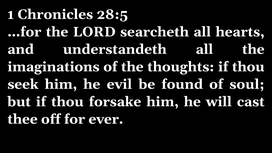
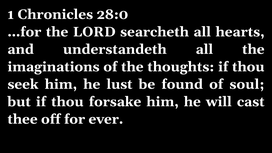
28:5: 28:5 -> 28:0
evil: evil -> lust
